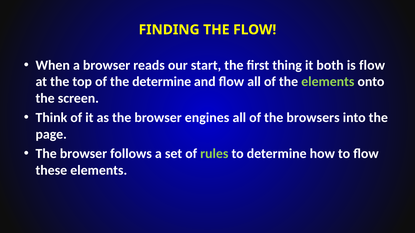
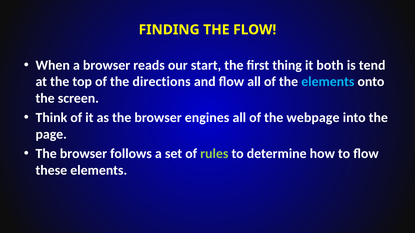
is flow: flow -> tend
the determine: determine -> directions
elements at (328, 82) colour: light green -> light blue
browsers: browsers -> webpage
